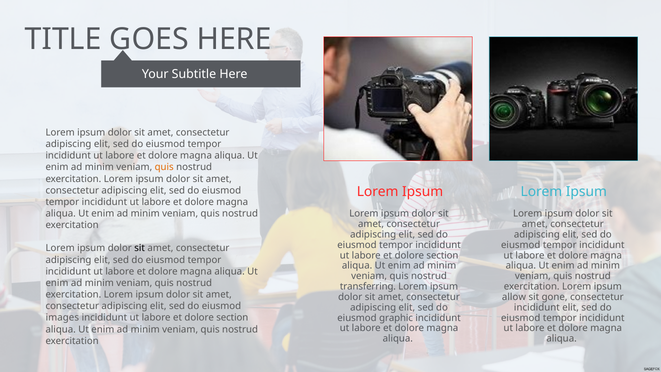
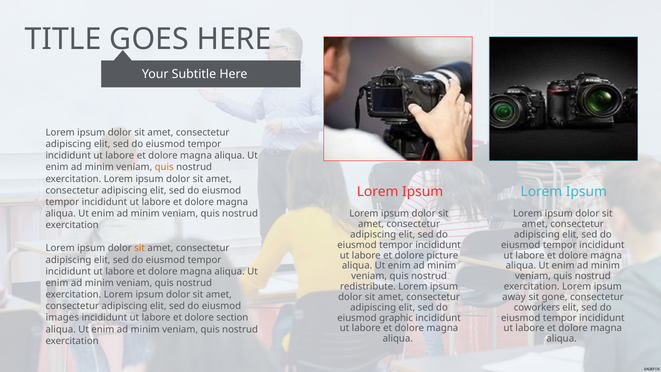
sit at (140, 248) colour: black -> orange
section at (442, 255): section -> picture
transferring: transferring -> redistribute
allow: allow -> away
incididunt at (537, 307): incididunt -> coworkers
